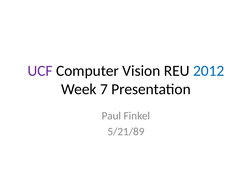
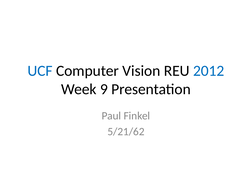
UCF colour: purple -> blue
7: 7 -> 9
5/21/89: 5/21/89 -> 5/21/62
